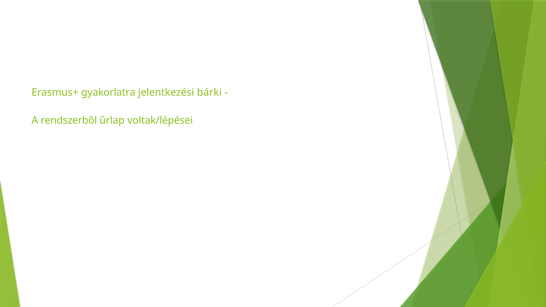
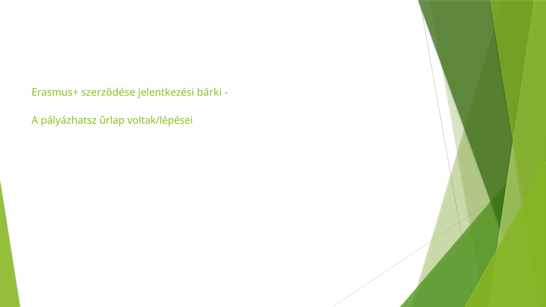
gyakorlatra: gyakorlatra -> szerződése
rendszerből: rendszerből -> pályázhatsz
